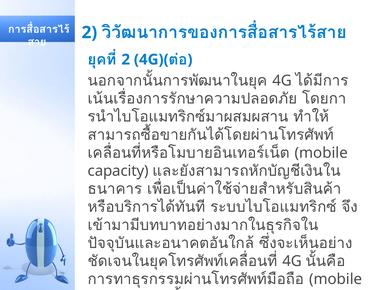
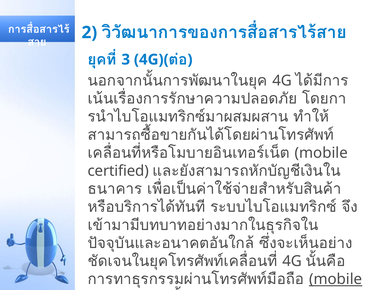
2 at (126, 60): 2 -> 3
capacity: capacity -> certified
mobile at (336, 279) underline: none -> present
